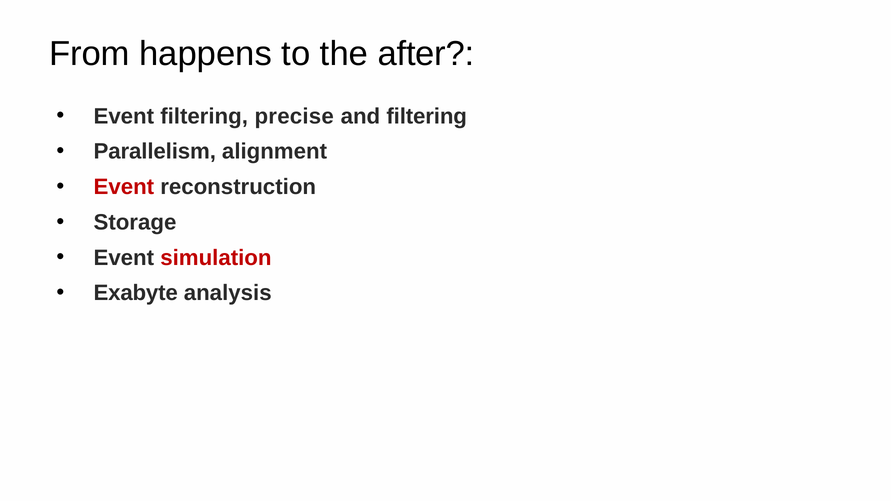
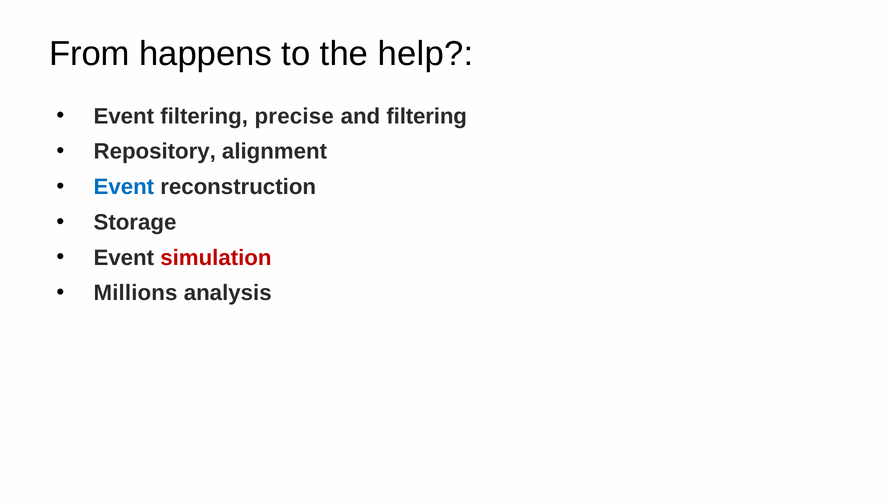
after: after -> help
Parallelism: Parallelism -> Repository
Event at (124, 187) colour: red -> blue
Exabyte: Exabyte -> Millions
